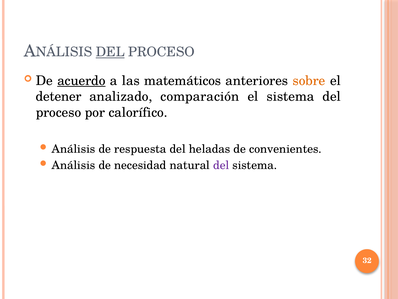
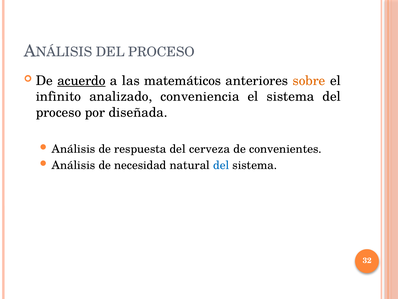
DEL at (110, 52) underline: present -> none
detener: detener -> infinito
comparación: comparación -> conveniencia
calorífico: calorífico -> diseñada
heladas: heladas -> cerveza
del at (221, 165) colour: purple -> blue
